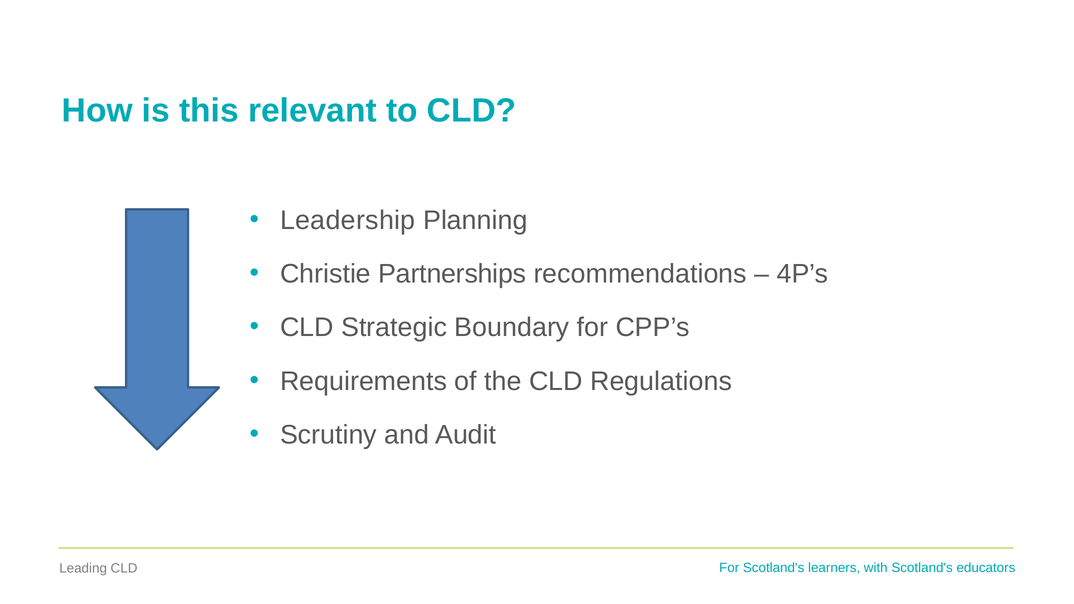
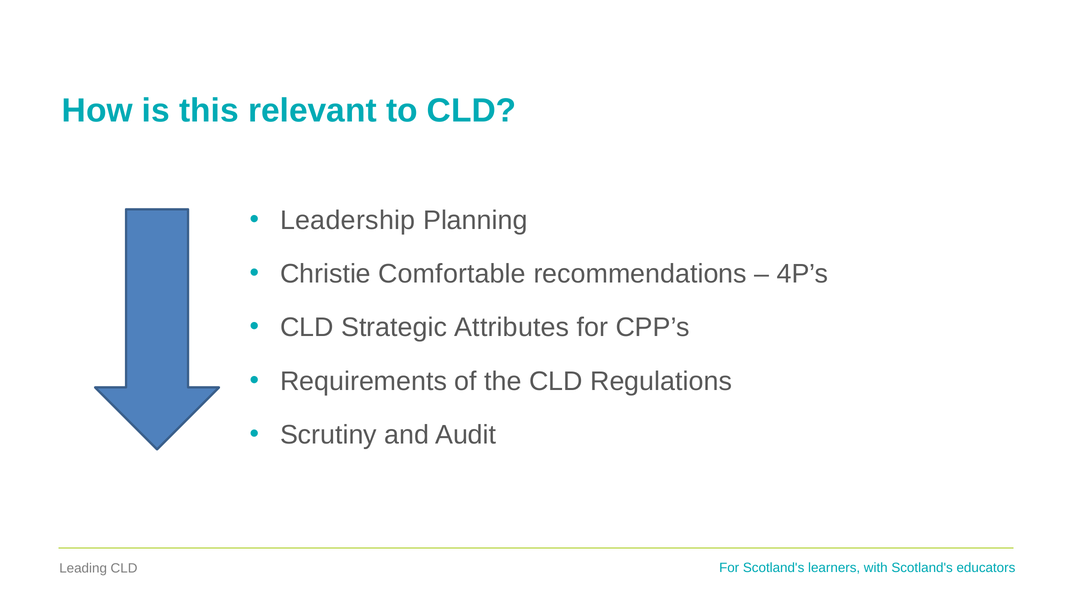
Partnerships: Partnerships -> Comfortable
Boundary: Boundary -> Attributes
